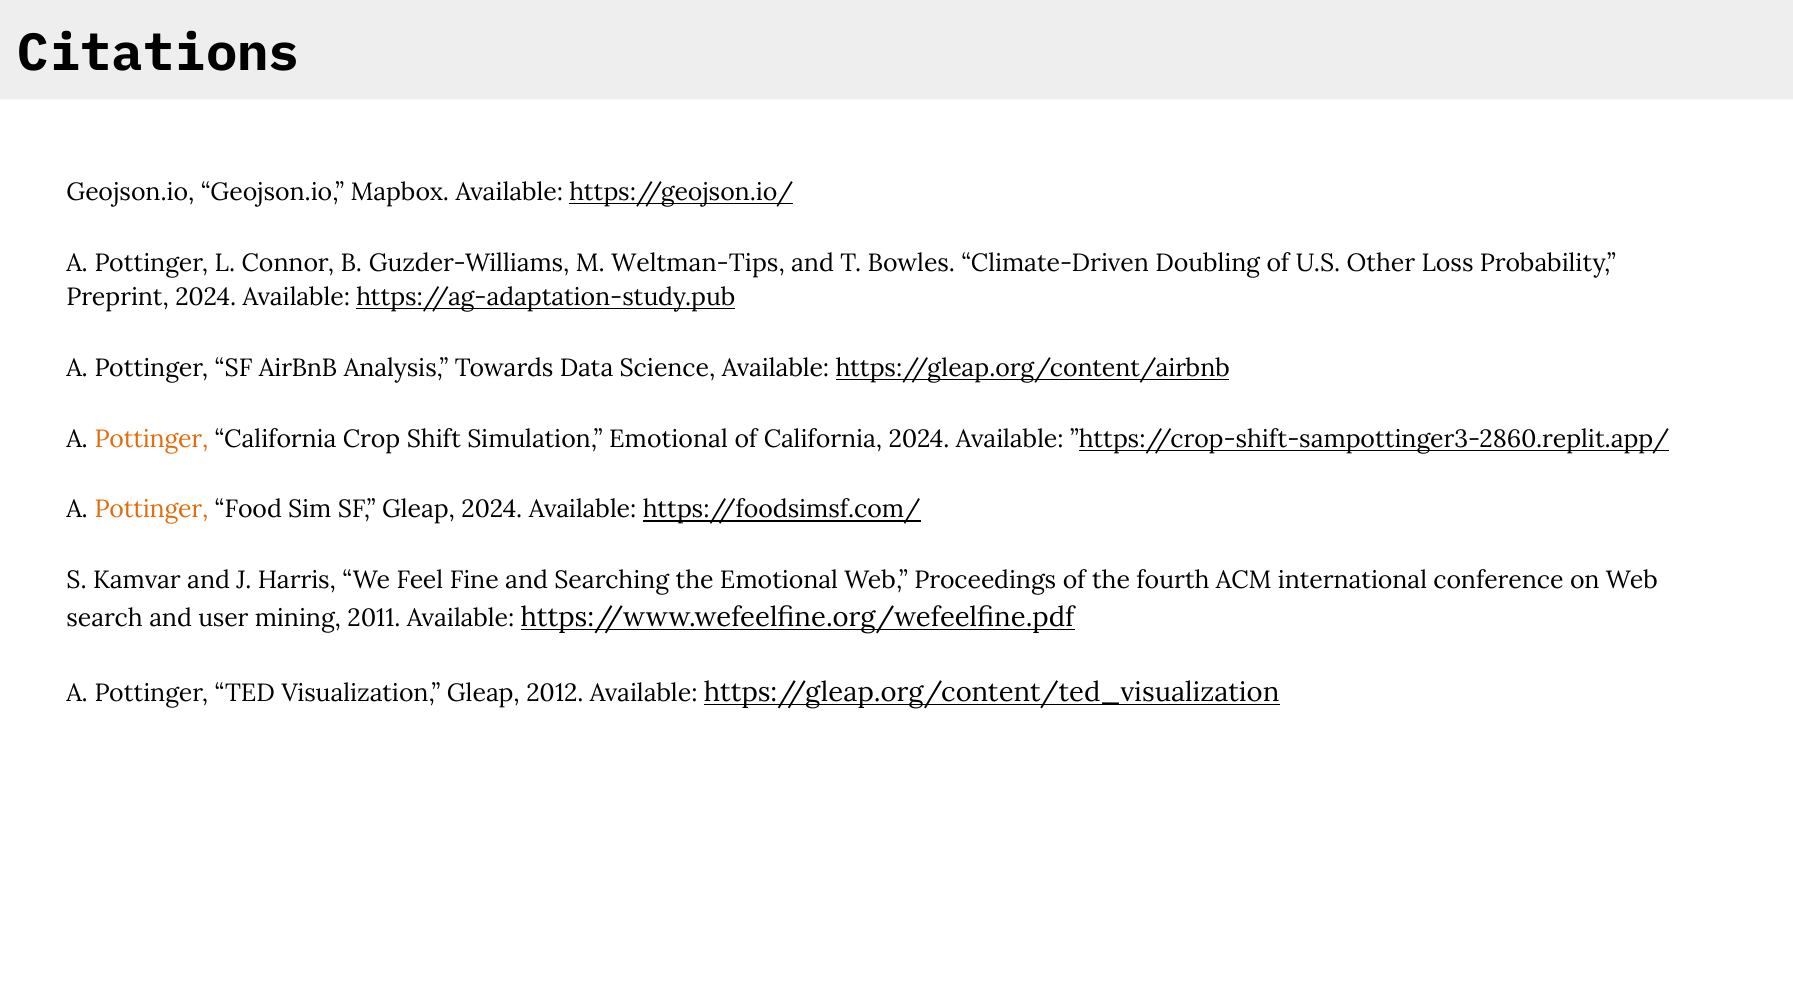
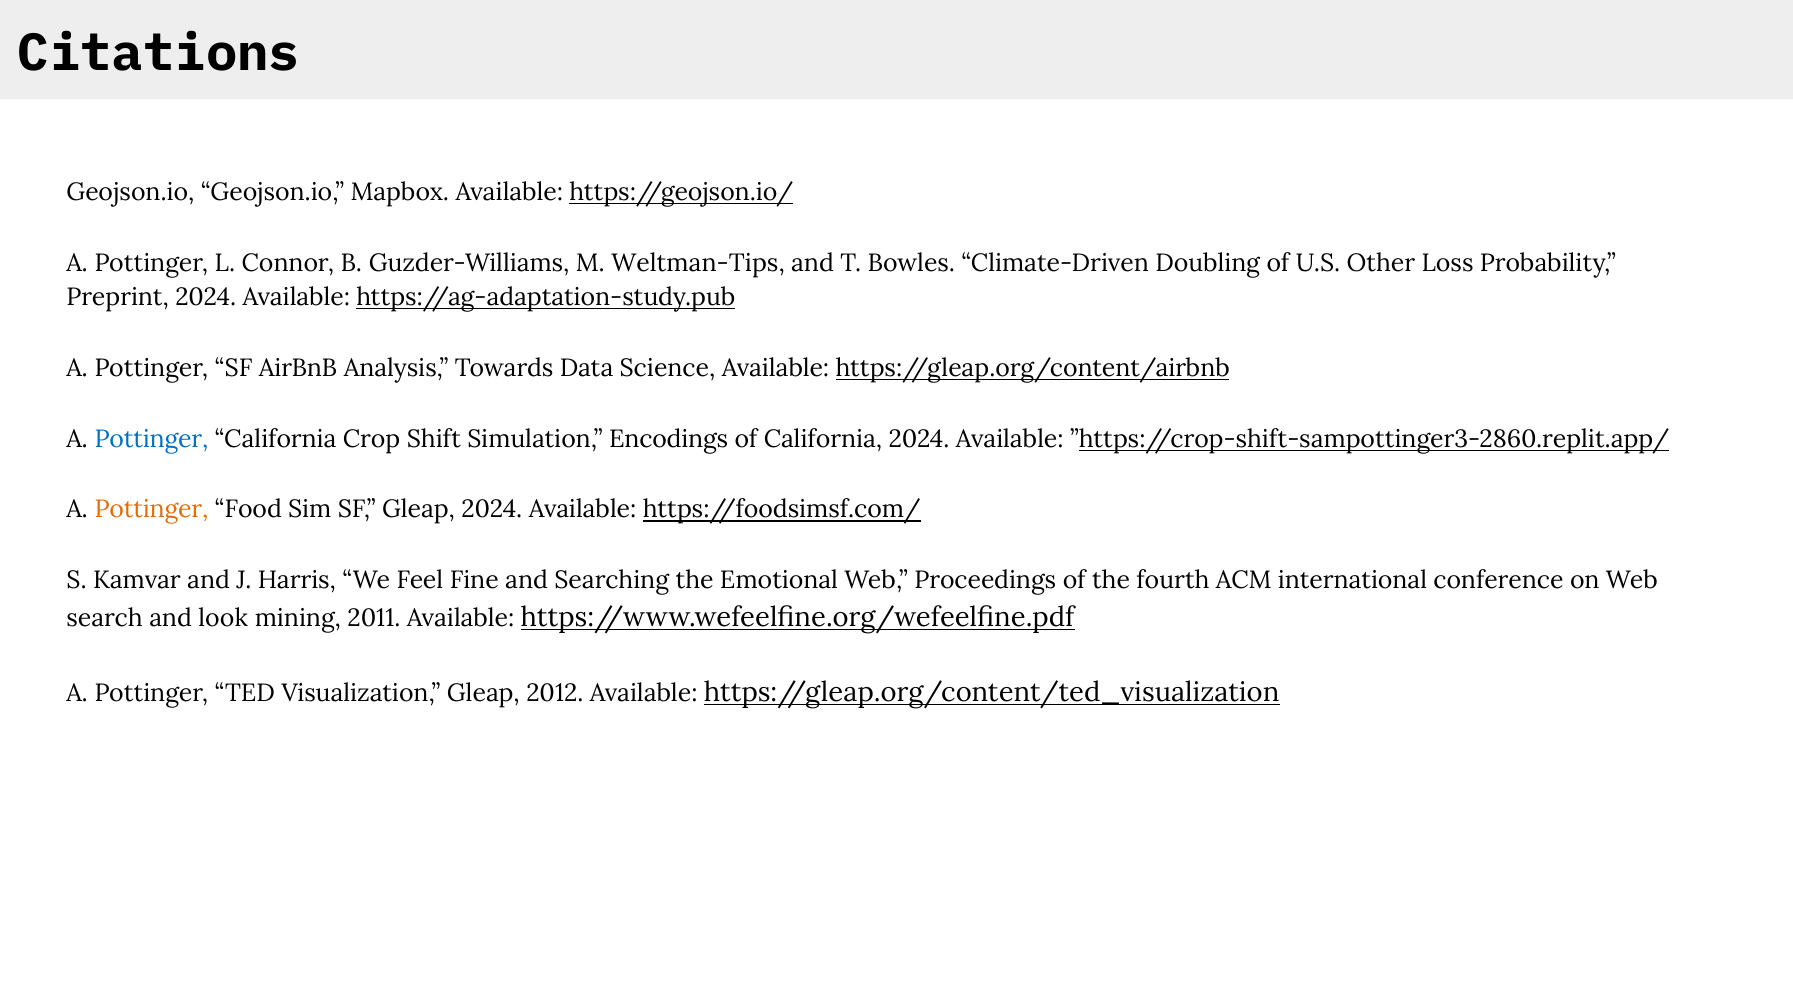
Pottinger at (151, 439) colour: orange -> blue
Simulation Emotional: Emotional -> Encodings
user: user -> look
